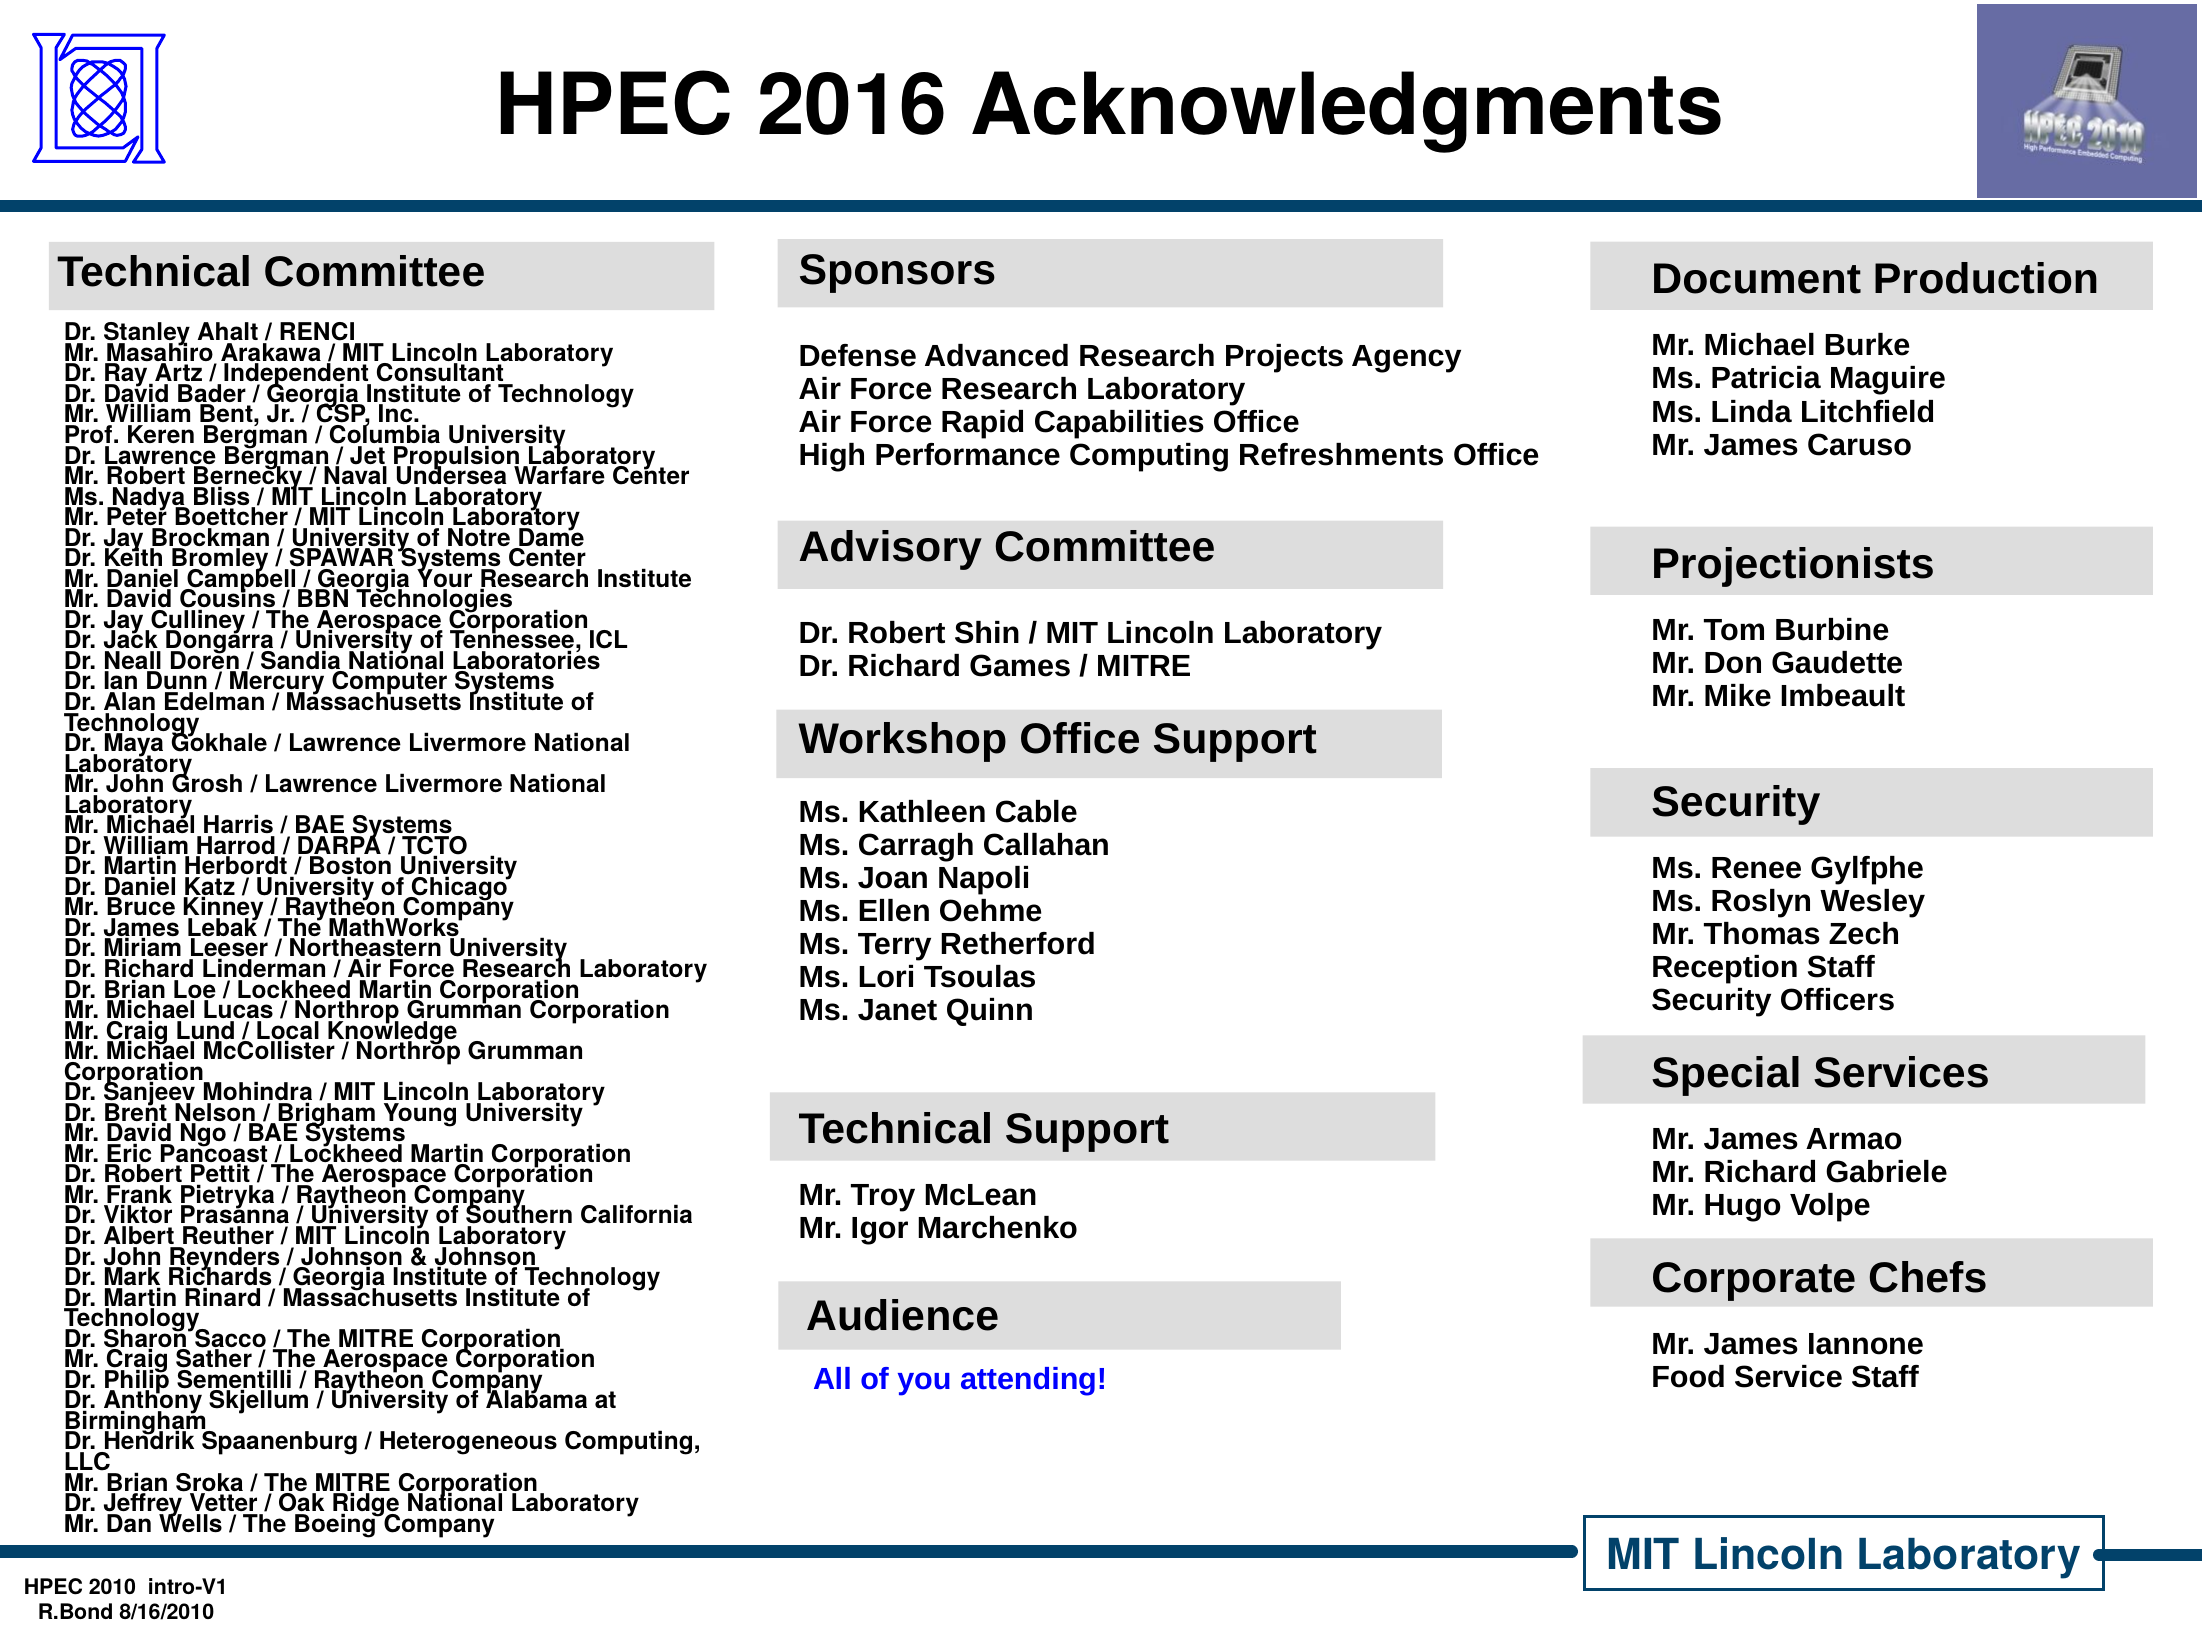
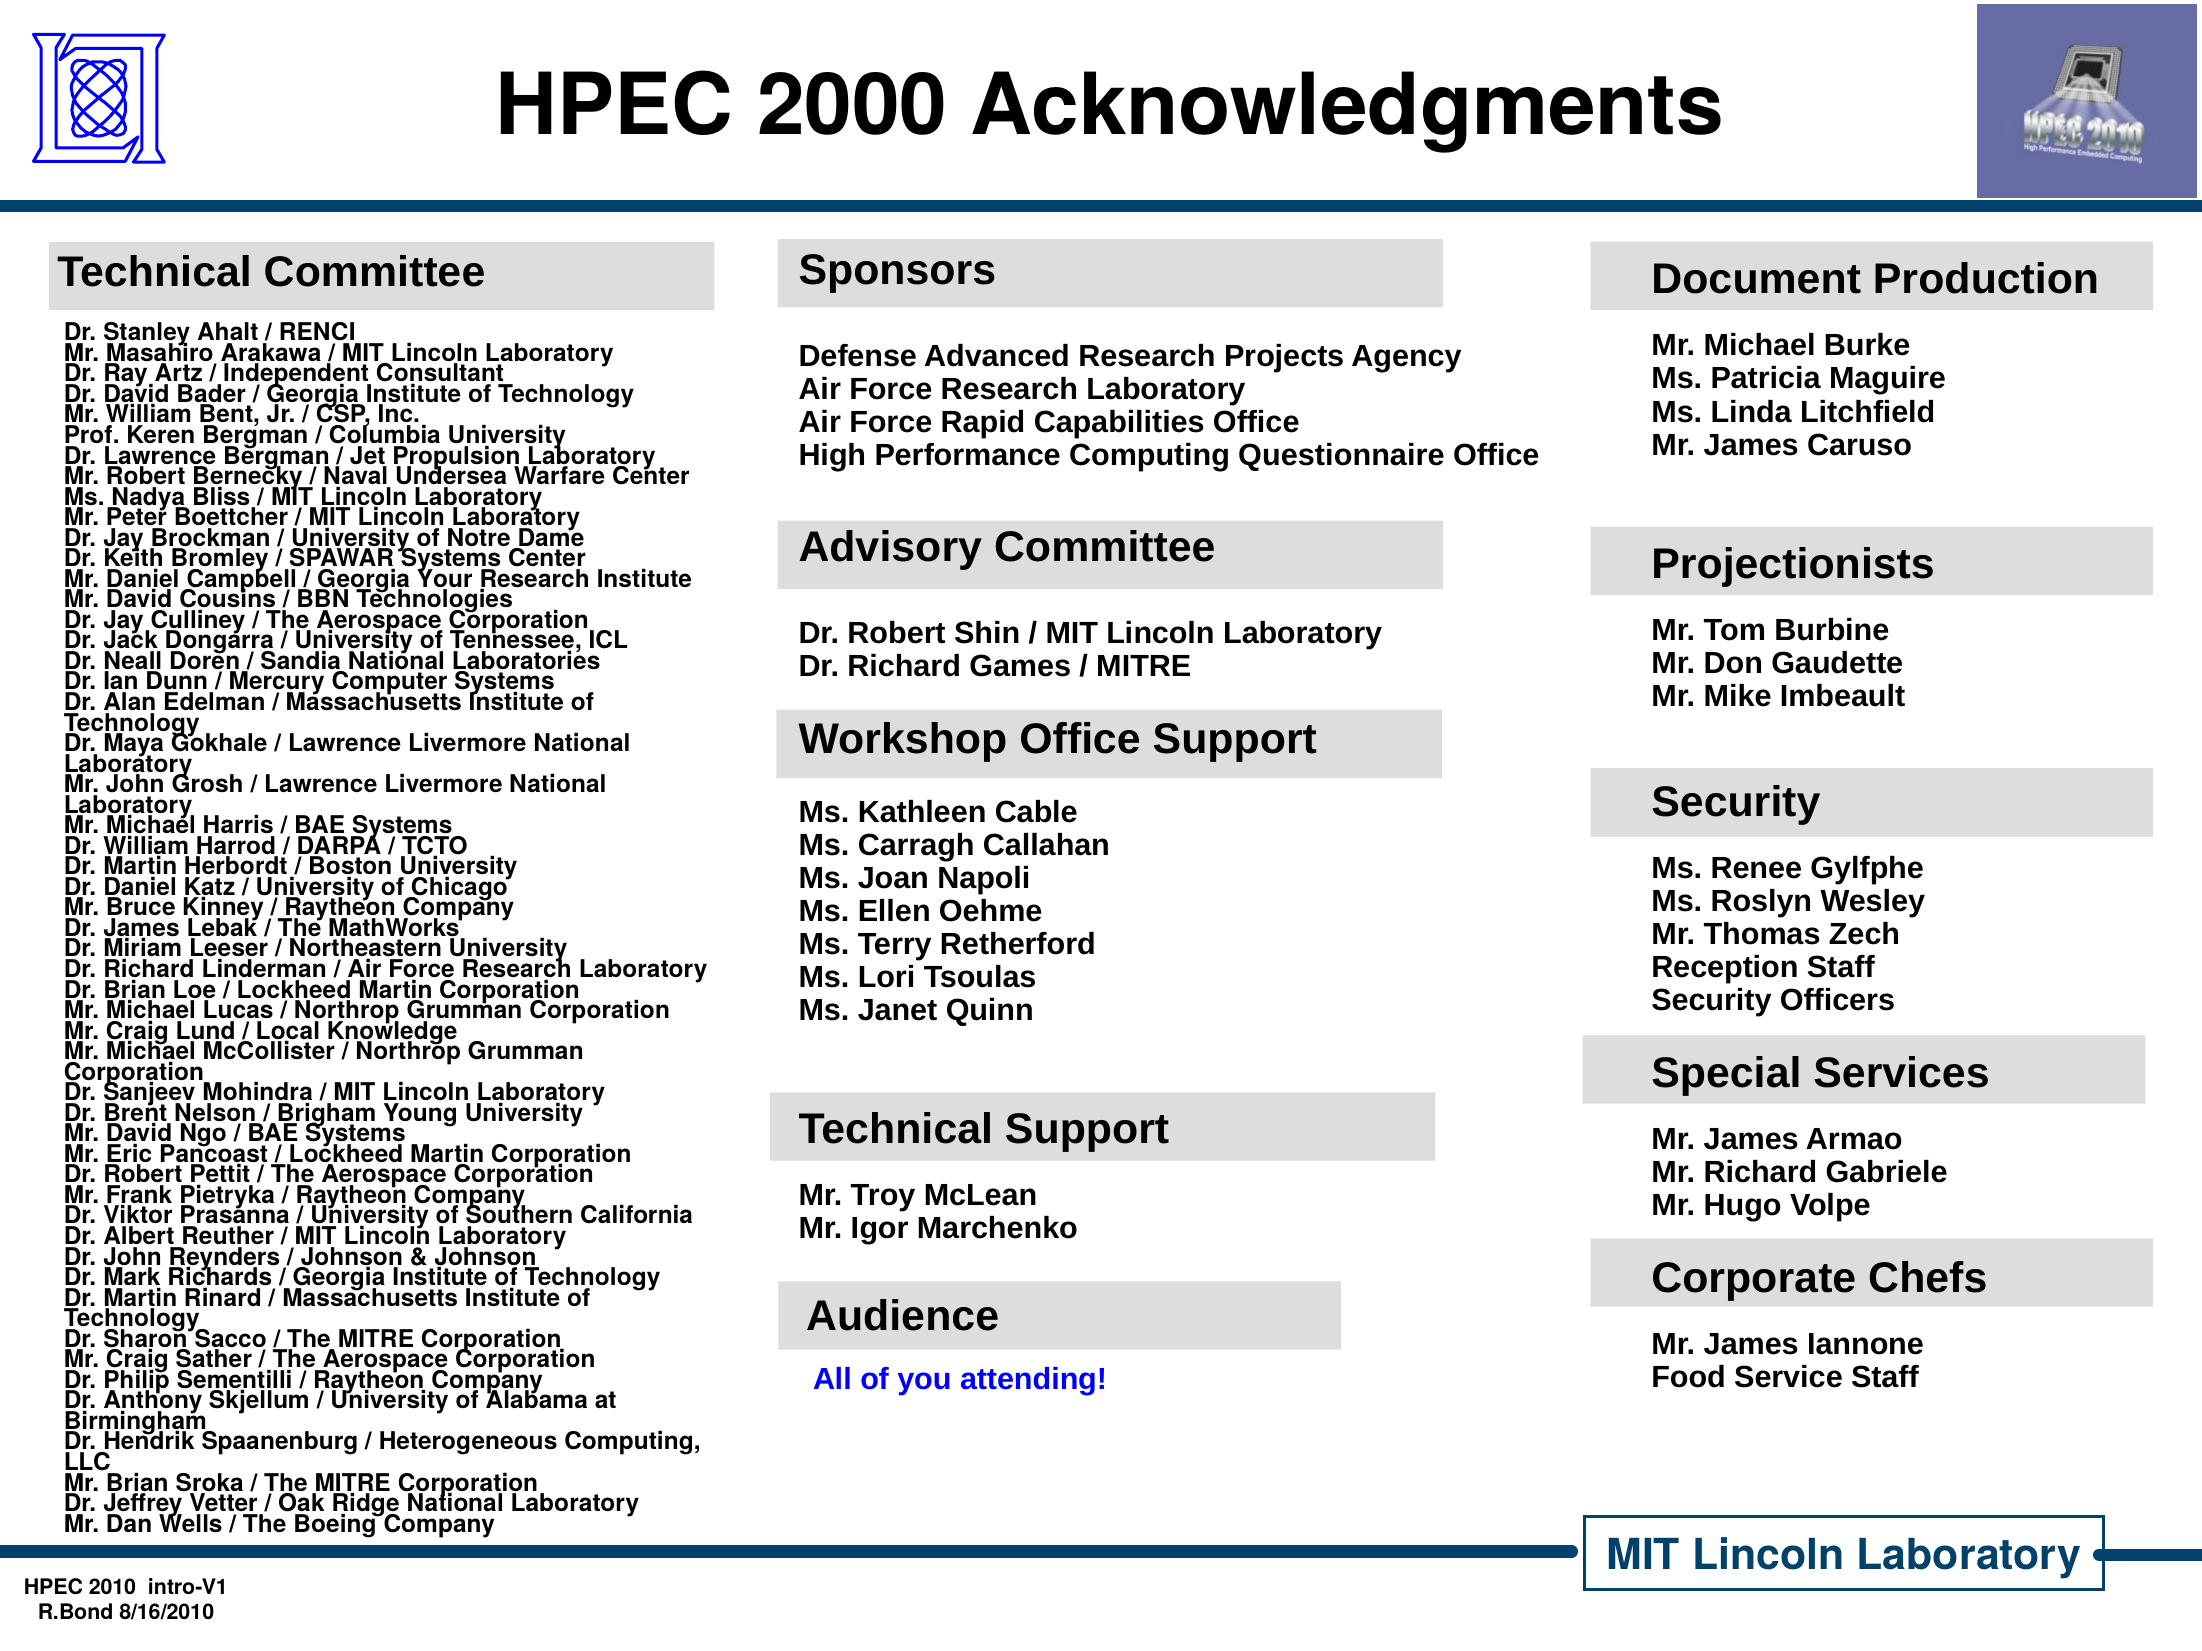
2016: 2016 -> 2000
Refreshments: Refreshments -> Questionnaire
